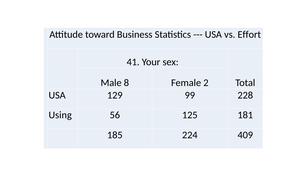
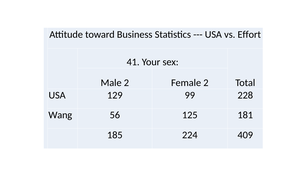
Male 8: 8 -> 2
Using: Using -> Wang
